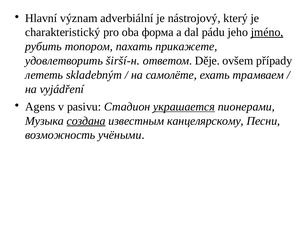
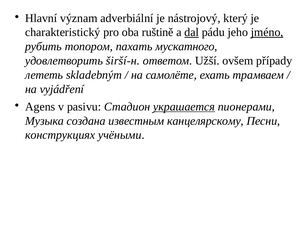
форма: форма -> ruštině
dal underline: none -> present
прикажете: прикажете -> мускатного
Děje: Děje -> Užší
создана underline: present -> none
возможность: возможность -> конструкциях
